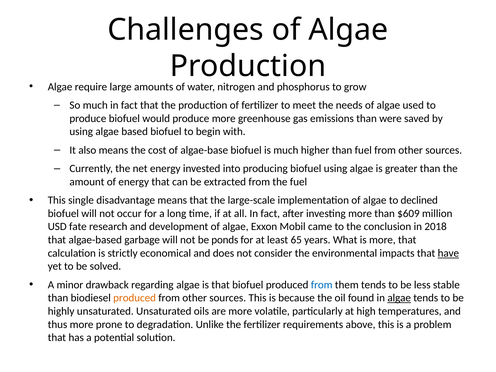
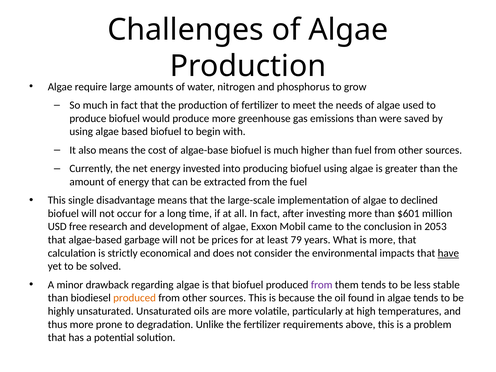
$609: $609 -> $601
fate: fate -> free
2018: 2018 -> 2053
ponds: ponds -> prices
65: 65 -> 79
from at (322, 285) colour: blue -> purple
algae at (399, 298) underline: present -> none
